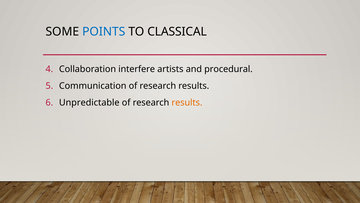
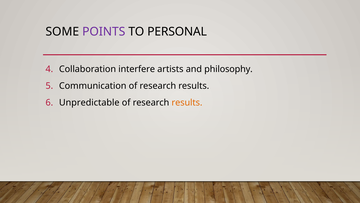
POINTS colour: blue -> purple
CLASSICAL: CLASSICAL -> PERSONAL
procedural: procedural -> philosophy
